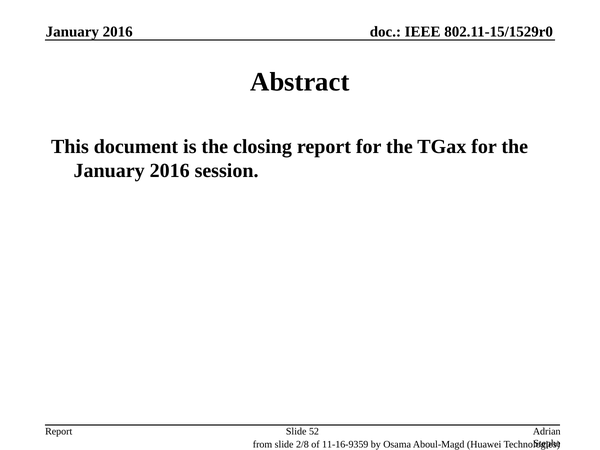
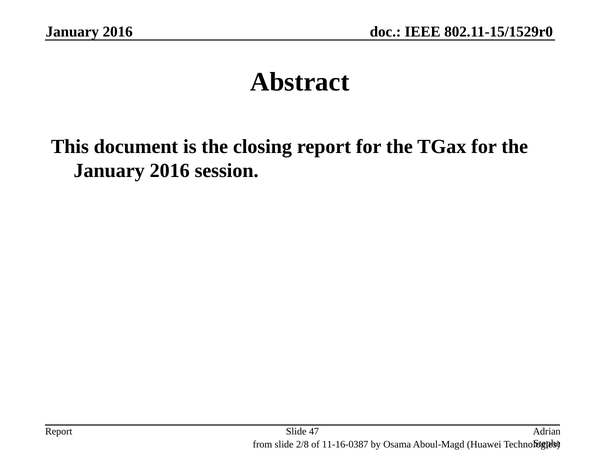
52: 52 -> 47
11-16-9359: 11-16-9359 -> 11-16-0387
